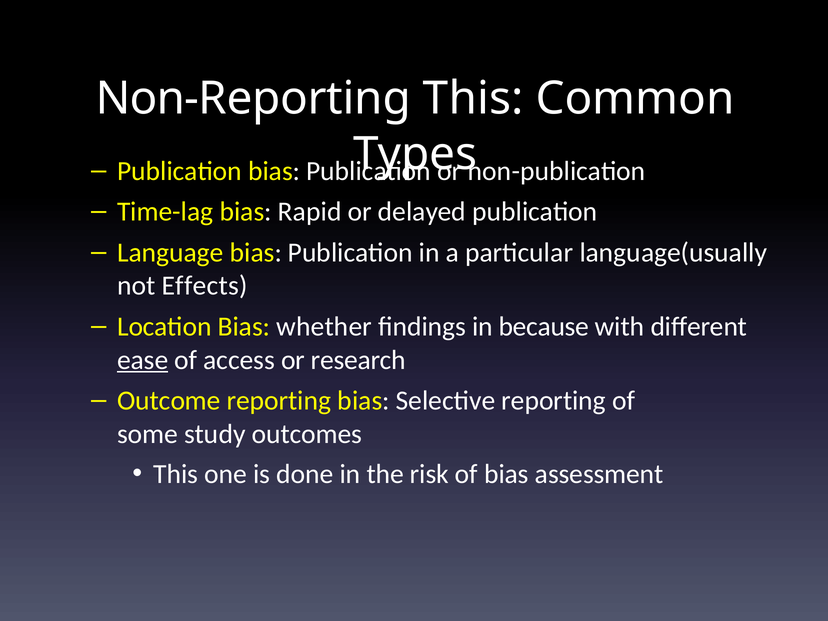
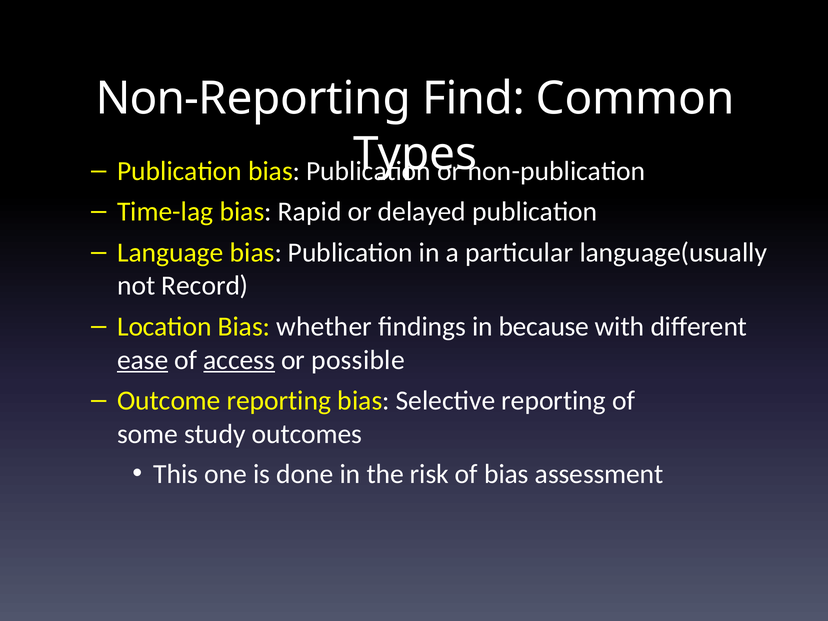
Non-Reporting This: This -> Find
Effects: Effects -> Record
access underline: none -> present
research: research -> possible
